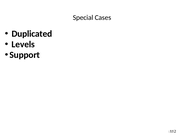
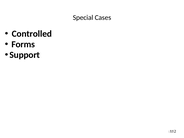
Duplicated: Duplicated -> Controlled
Levels: Levels -> Forms
